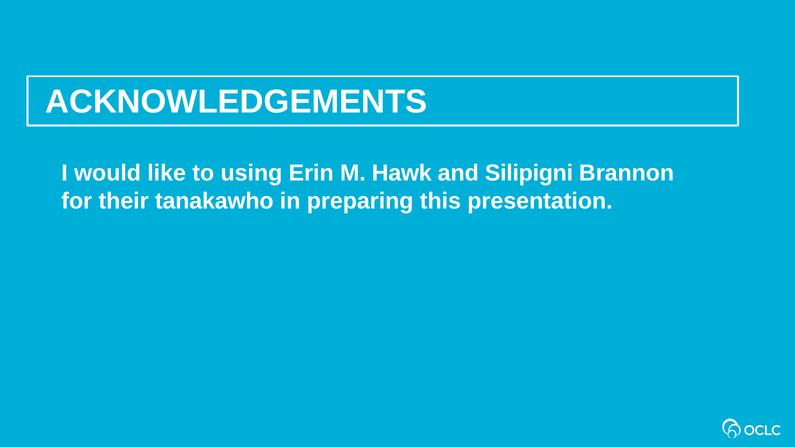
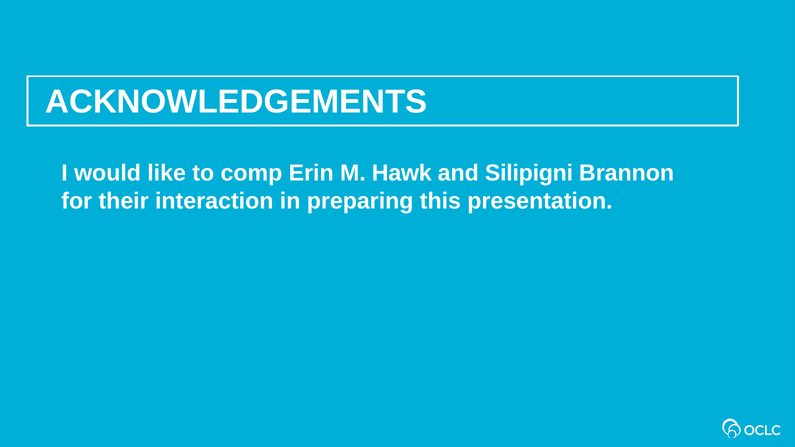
using: using -> comp
tanakawho: tanakawho -> interaction
